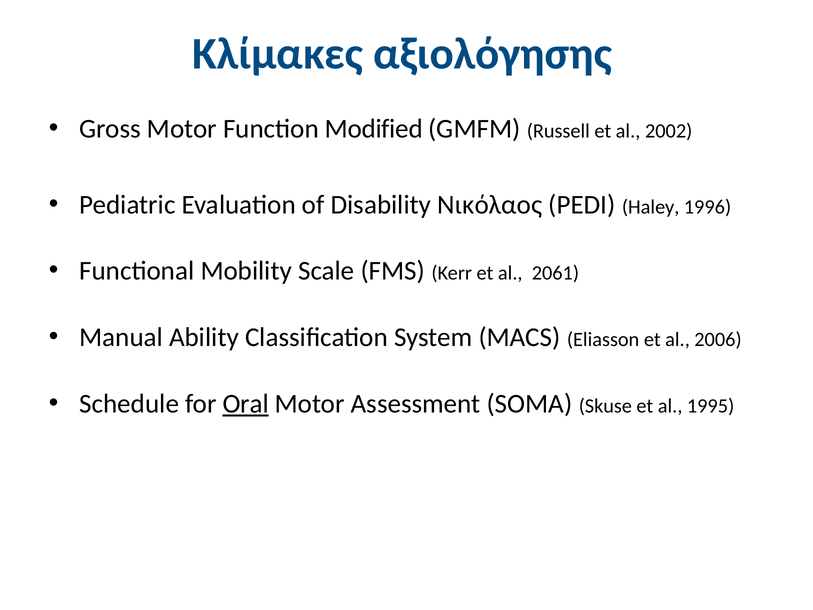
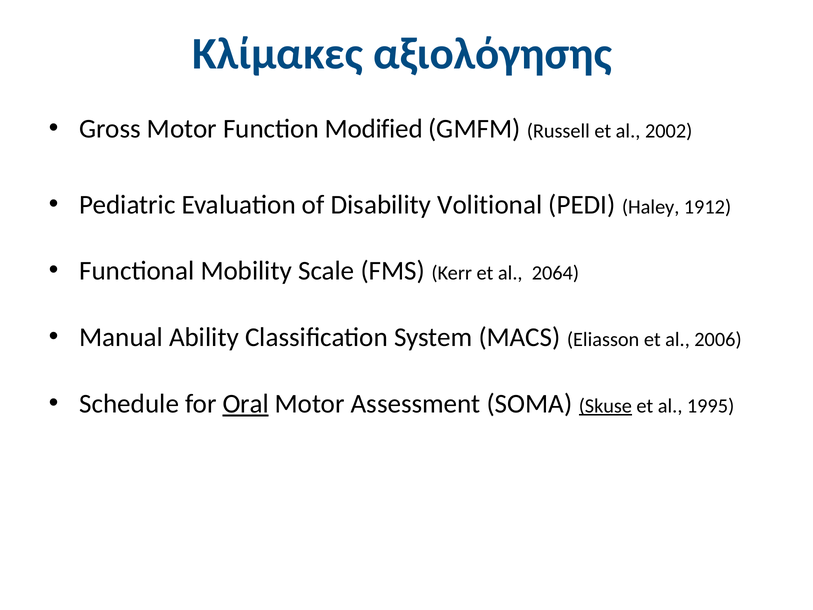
Νικόλαος: Νικόλαος -> Volitional
1996: 1996 -> 1912
2061: 2061 -> 2064
Skuse underline: none -> present
